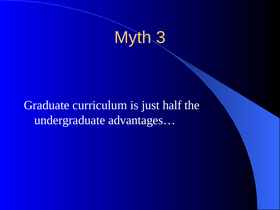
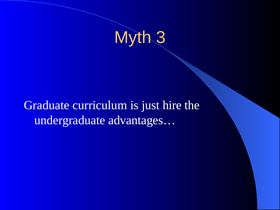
half: half -> hire
